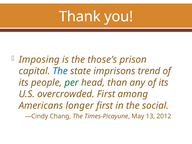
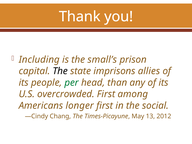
Imposing: Imposing -> Including
those’s: those’s -> small’s
The at (60, 71) colour: blue -> black
trend: trend -> allies
